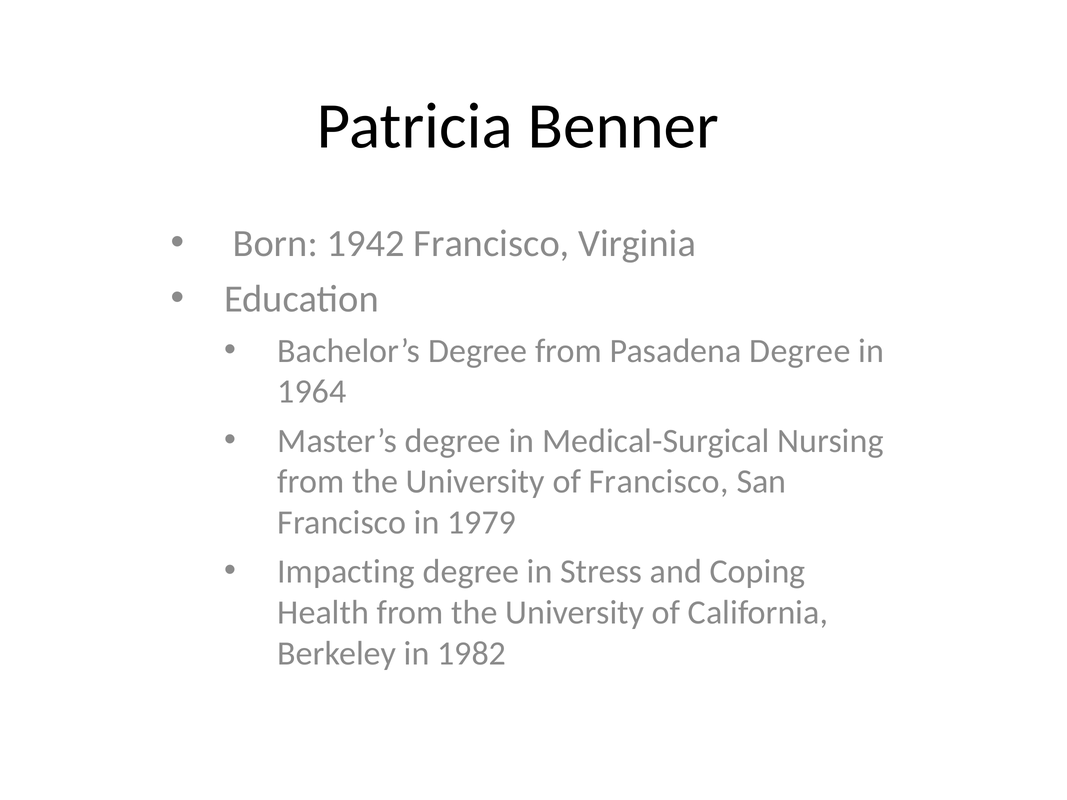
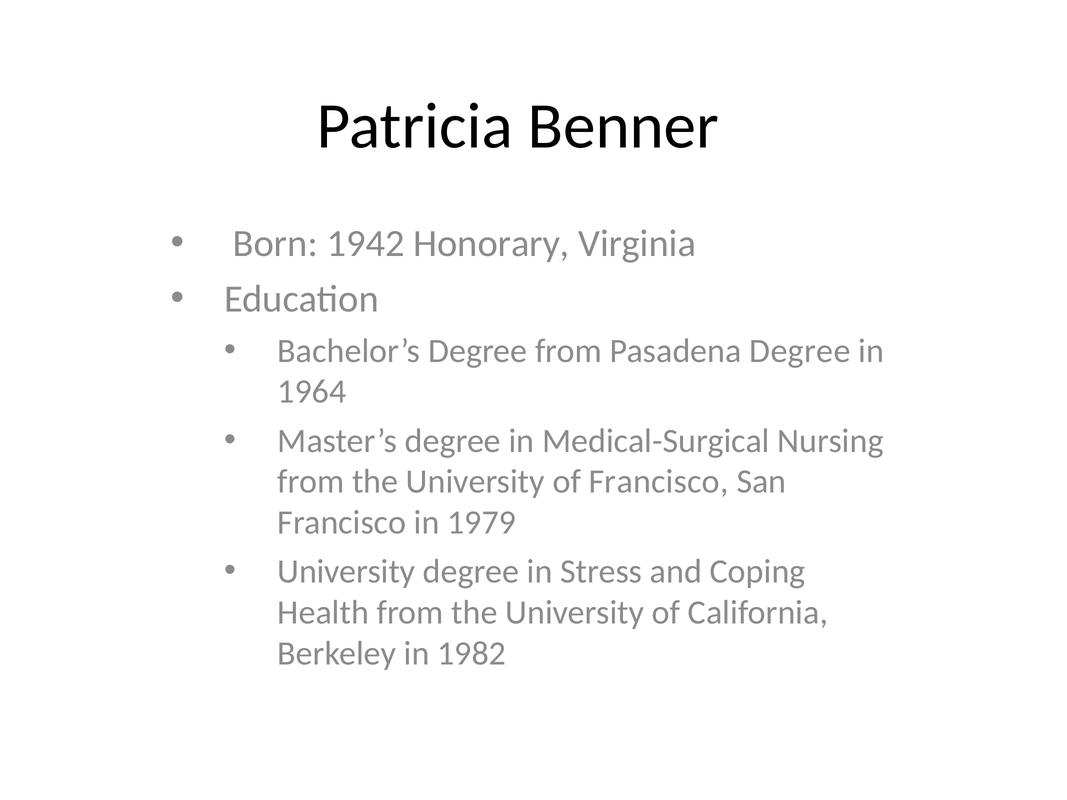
1942 Francisco: Francisco -> Honorary
Impacting at (346, 572): Impacting -> University
